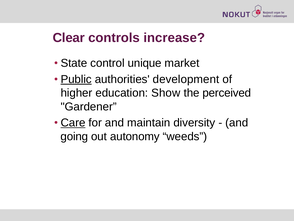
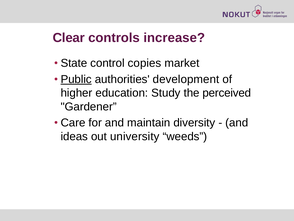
unique: unique -> copies
Show: Show -> Study
Care underline: present -> none
going: going -> ideas
autonomy: autonomy -> university
